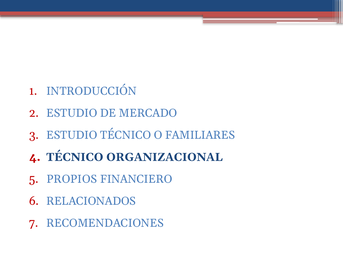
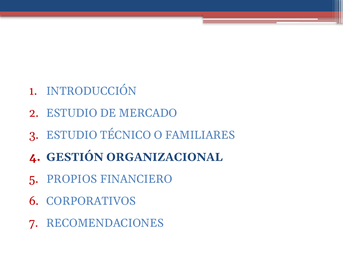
TÉCNICO at (75, 157): TÉCNICO -> GESTIÓN
RELACIONADOS: RELACIONADOS -> CORPORATIVOS
